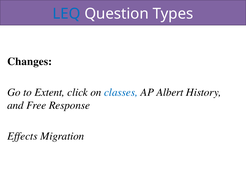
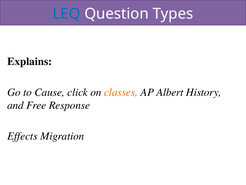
Changes: Changes -> Explains
Extent: Extent -> Cause
classes colour: blue -> orange
